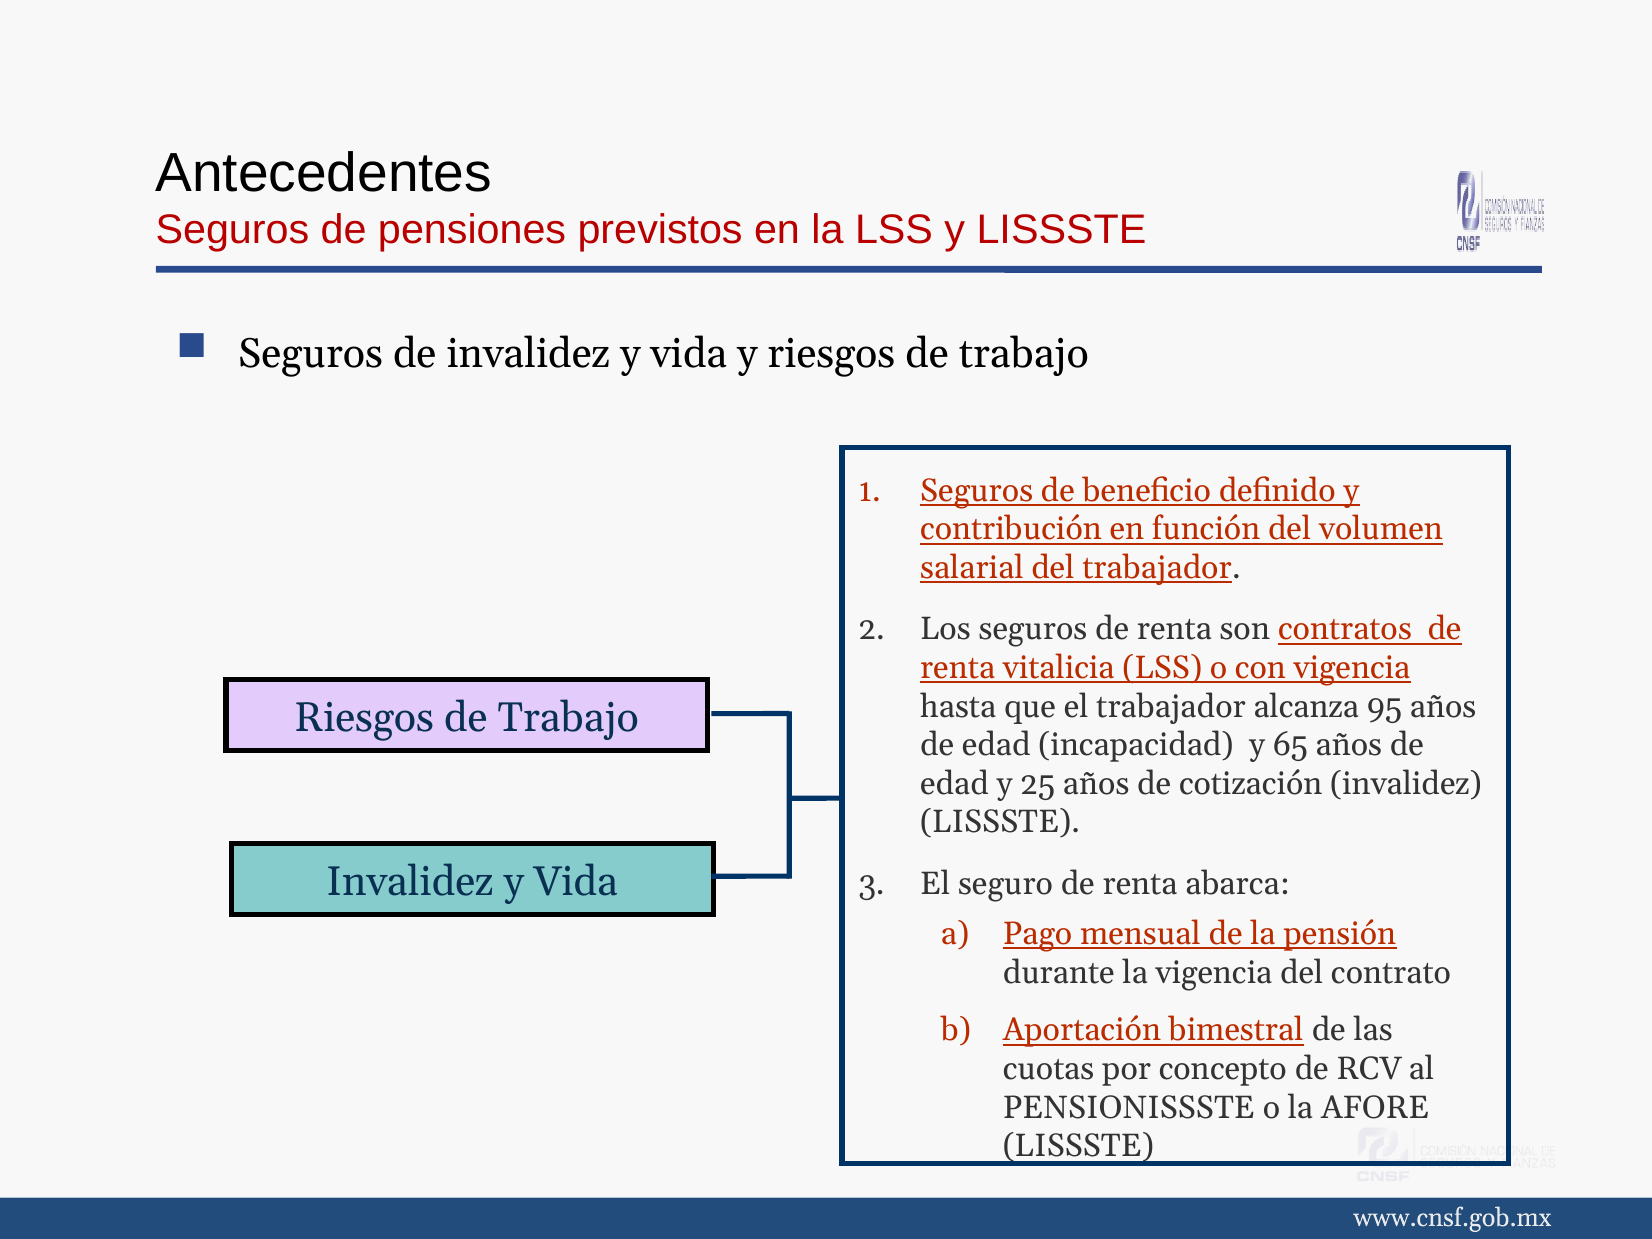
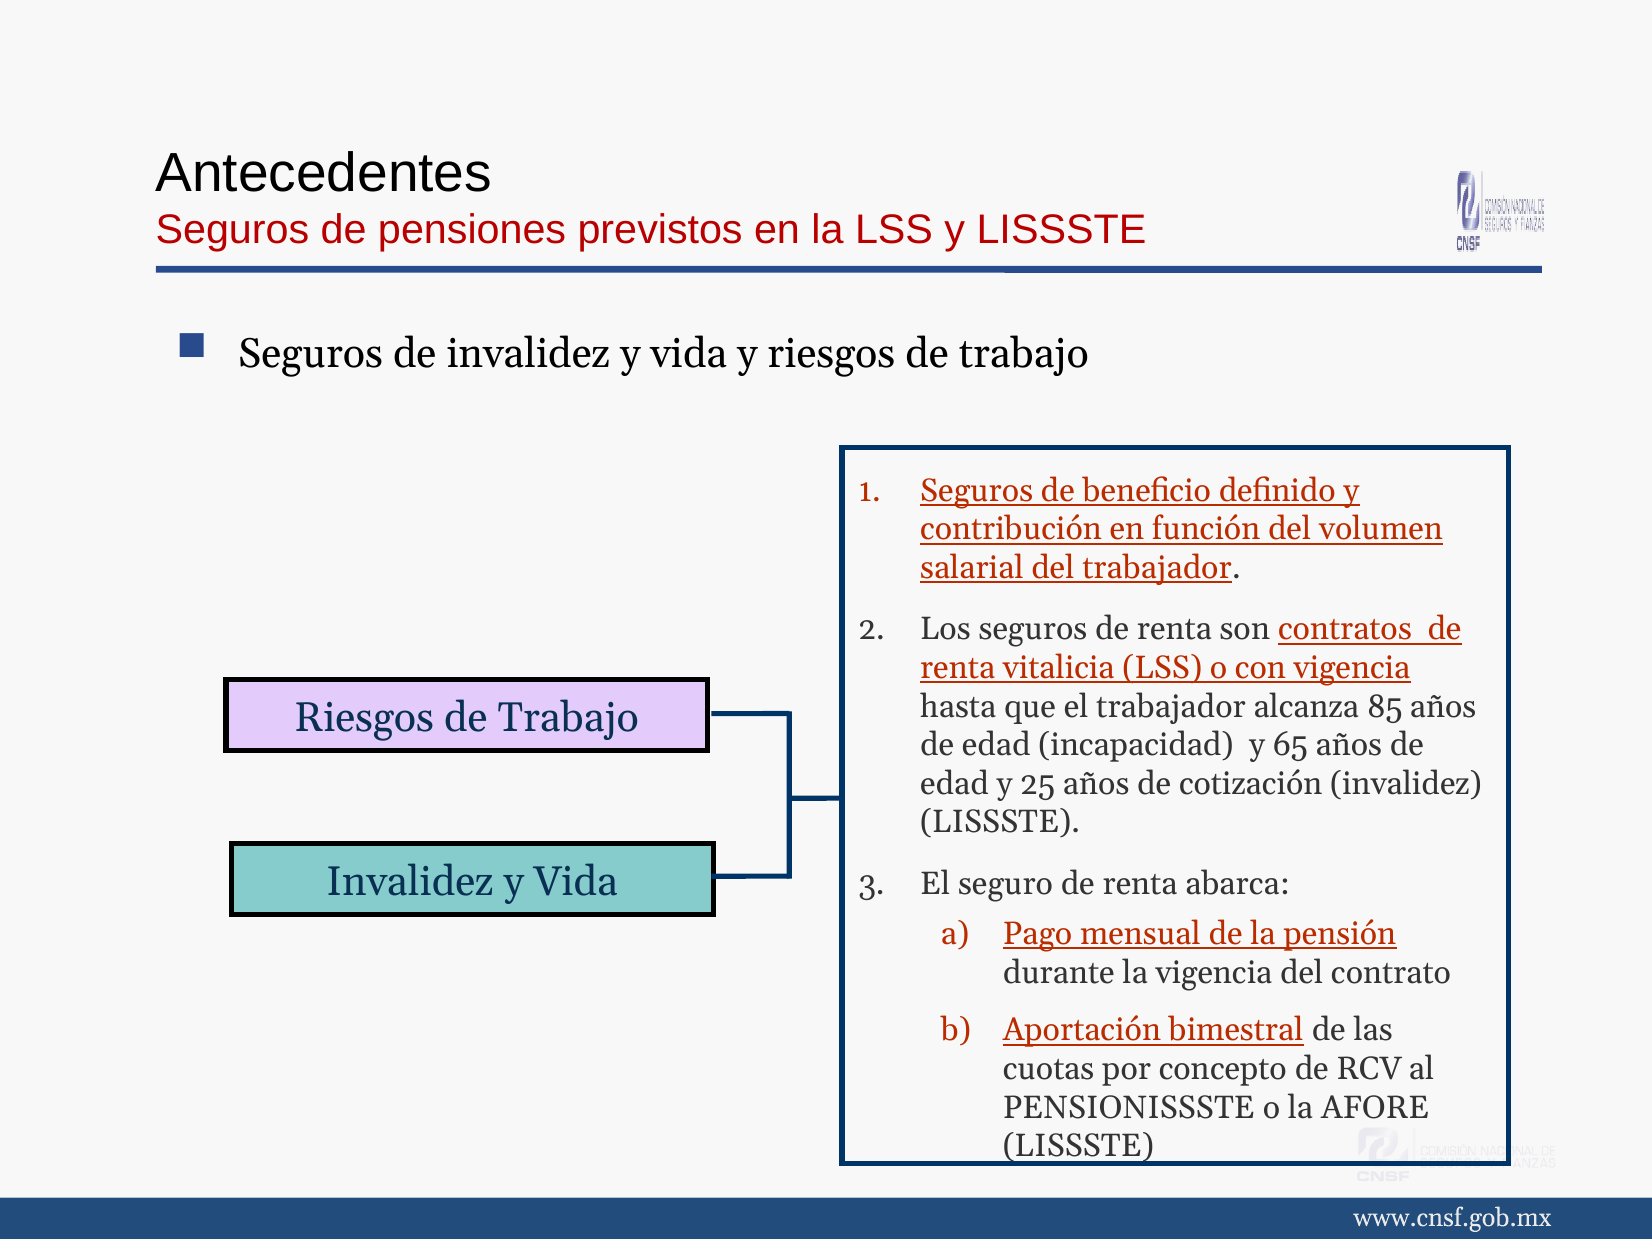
95: 95 -> 85
